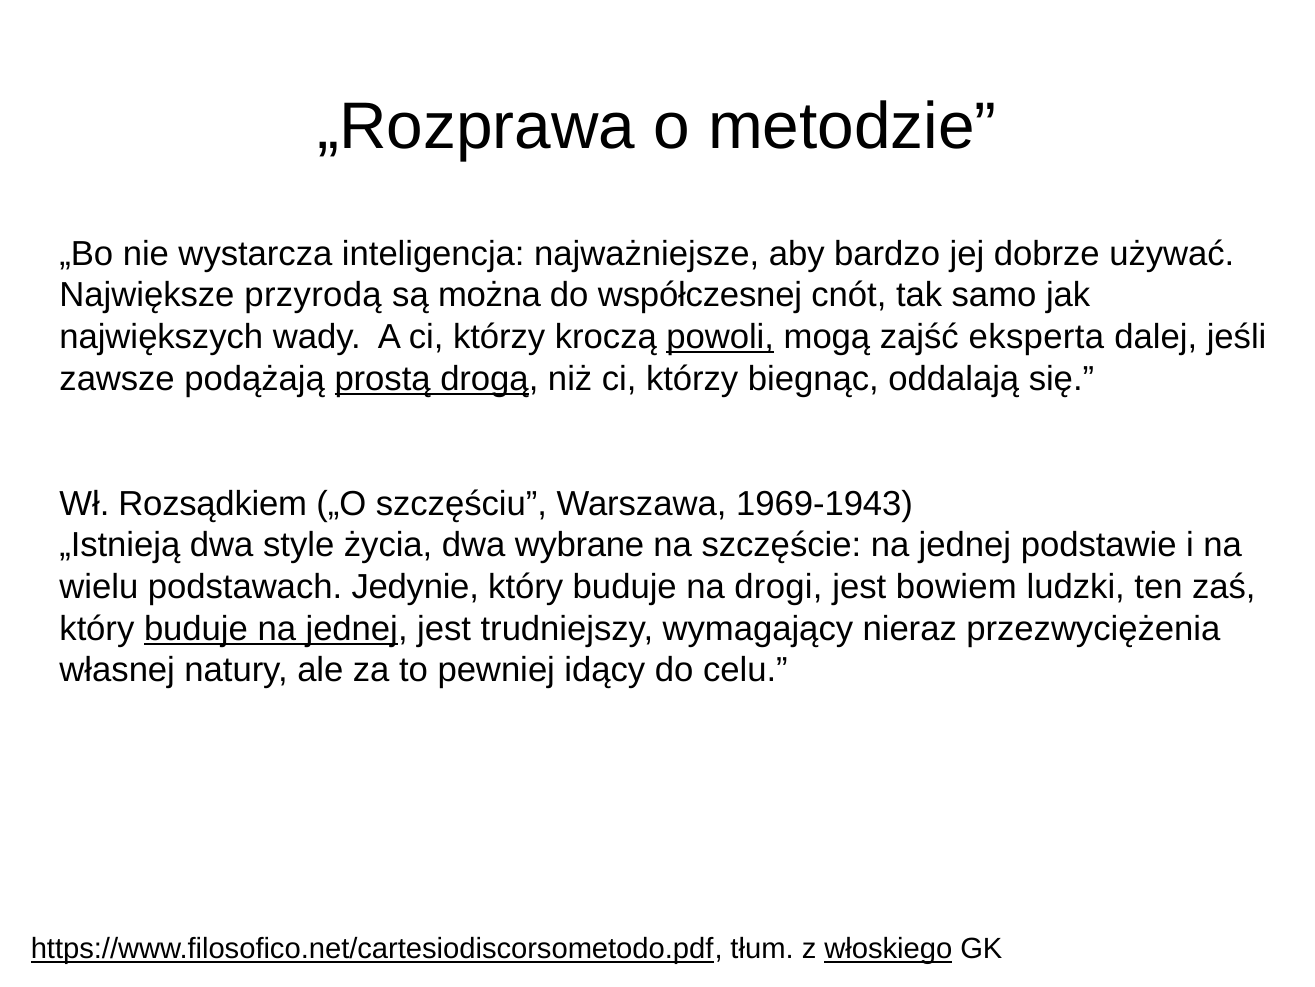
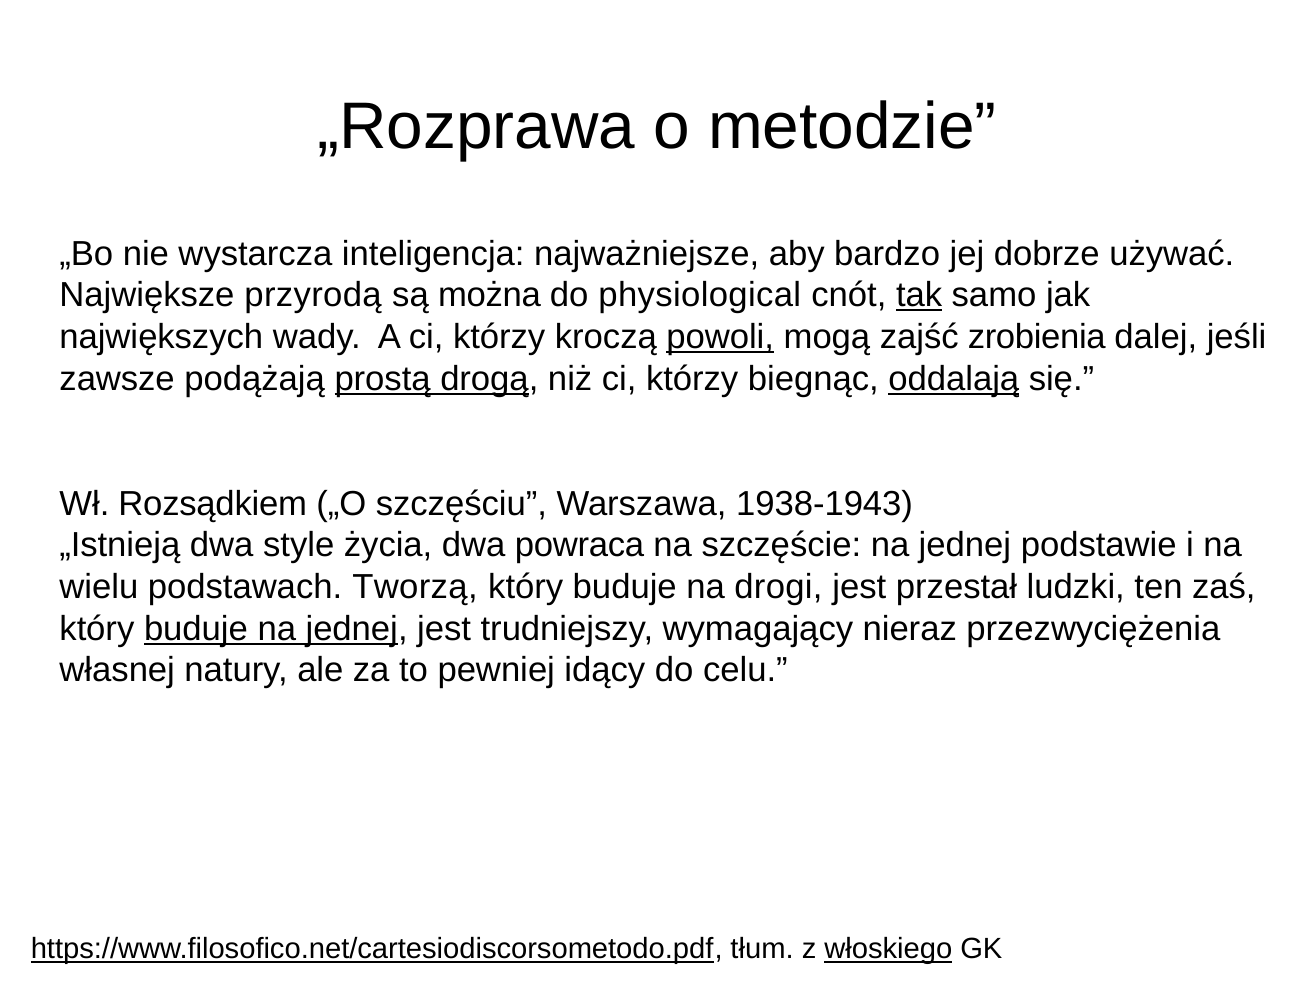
współczesnej: współczesnej -> physiological
tak underline: none -> present
eksperta: eksperta -> zrobienia
oddalają underline: none -> present
1969-1943: 1969-1943 -> 1938-1943
wybrane: wybrane -> powraca
Jedynie: Jedynie -> Tworzą
bowiem: bowiem -> przestał
